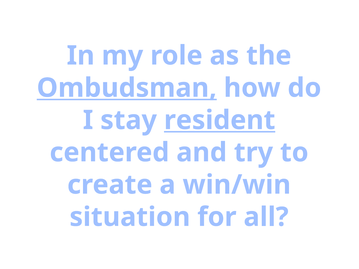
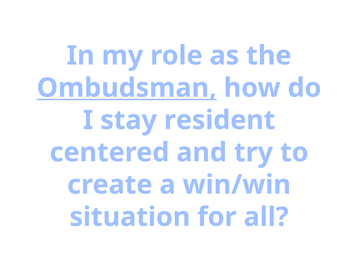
resident underline: present -> none
